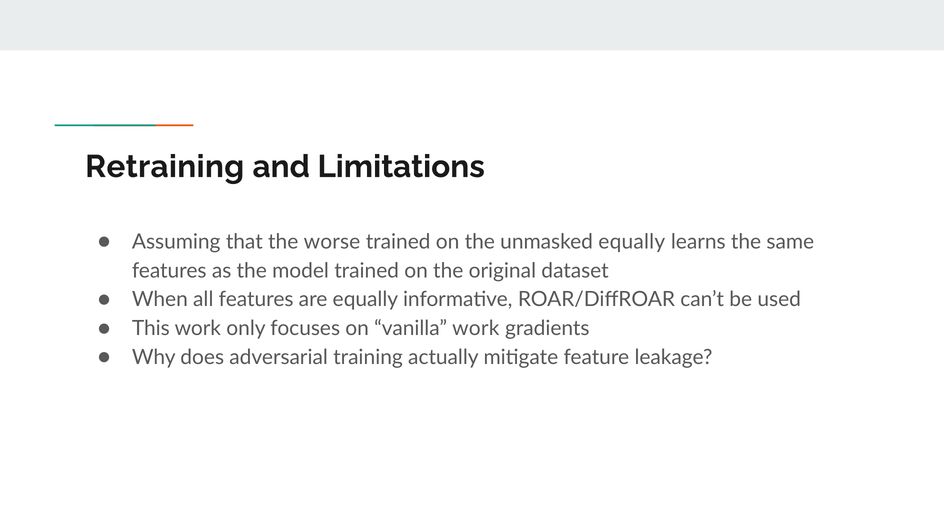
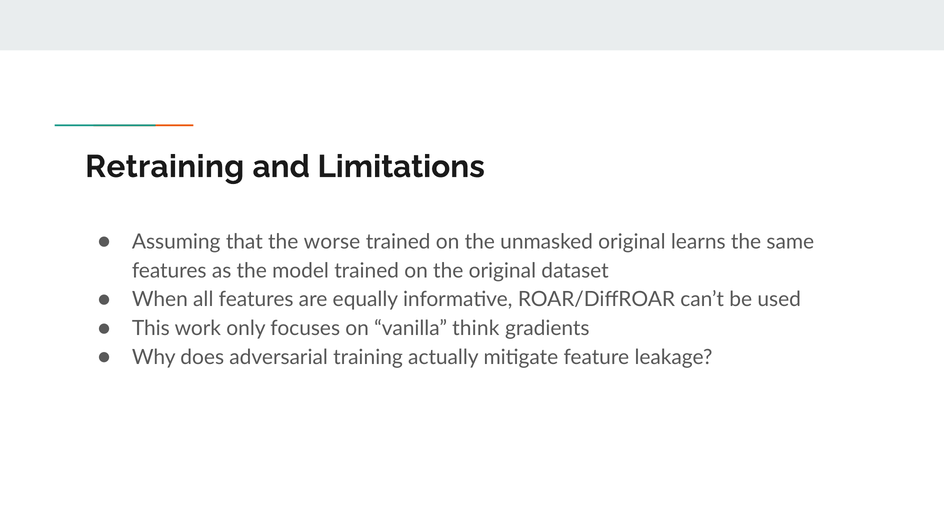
unmasked equally: equally -> original
vanilla work: work -> think
